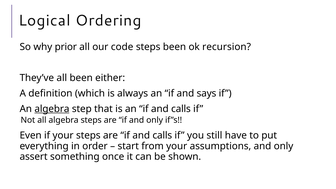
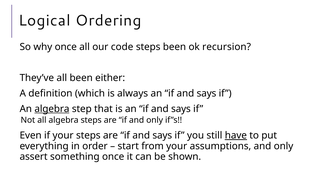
why prior: prior -> once
calls at (181, 109): calls -> says
are if and calls: calls -> says
have underline: none -> present
